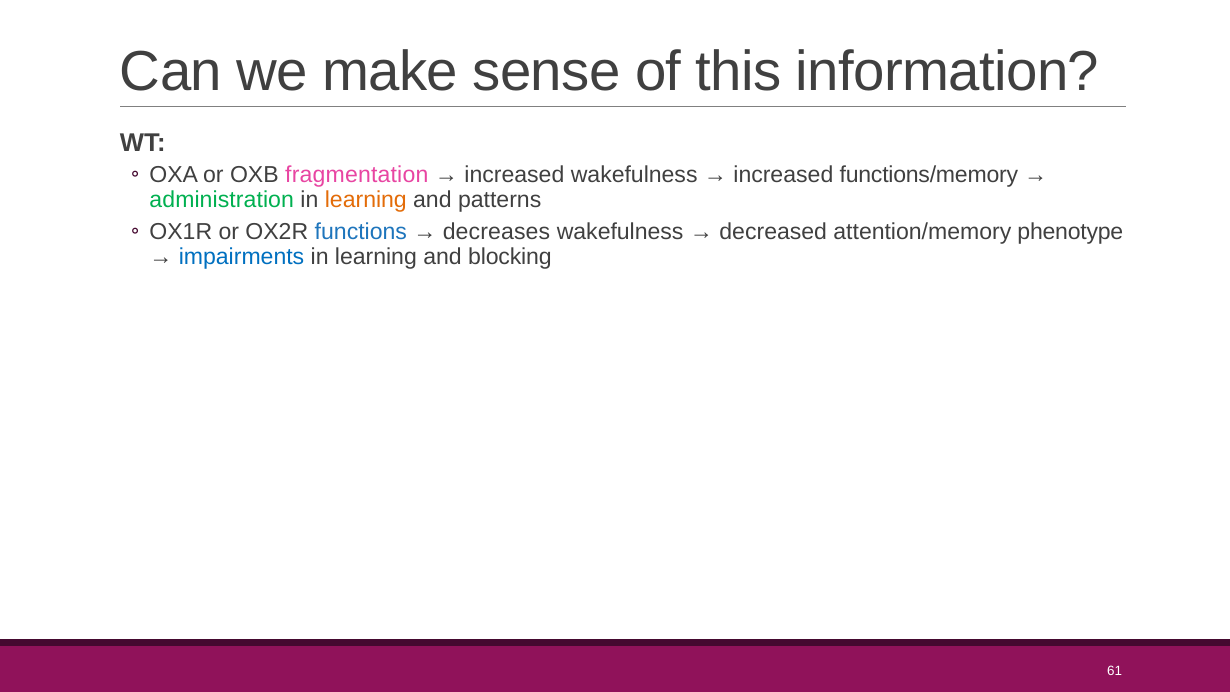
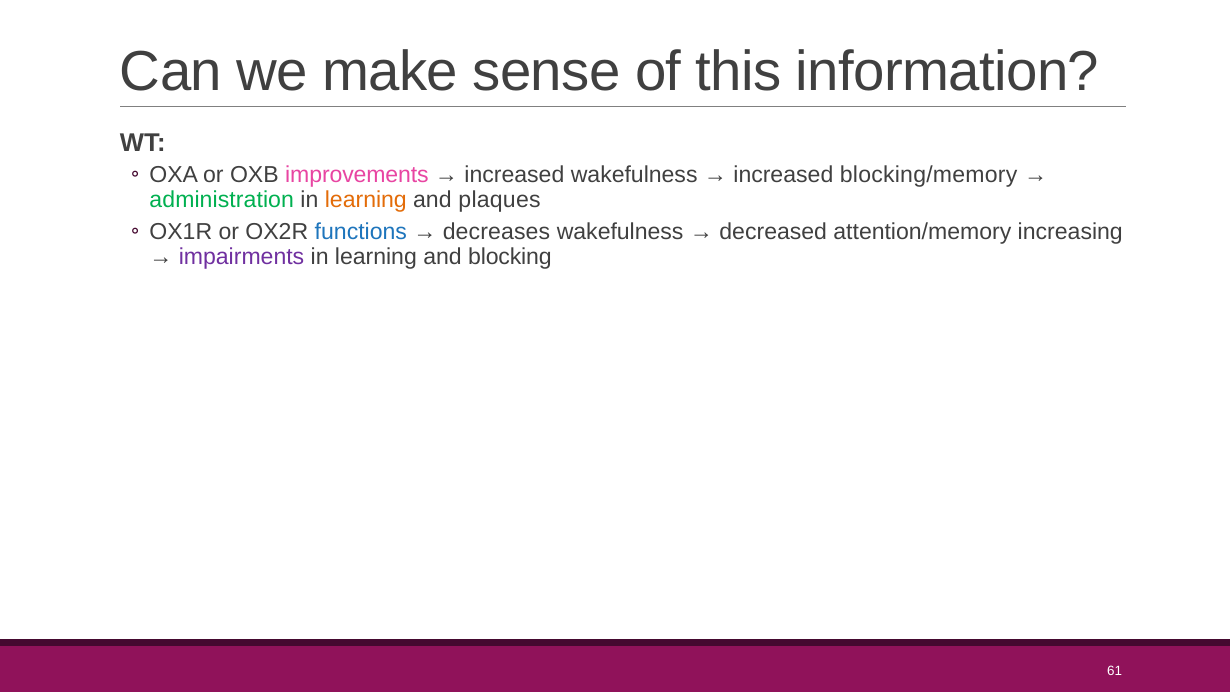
fragmentation: fragmentation -> improvements
functions/memory: functions/memory -> blocking/memory
patterns: patterns -> plaques
phenotype: phenotype -> increasing
impairments colour: blue -> purple
